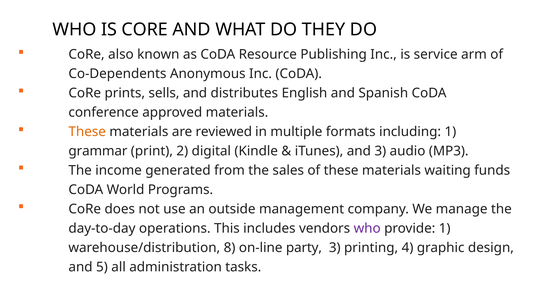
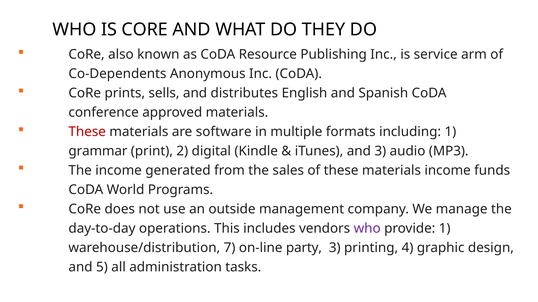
These at (87, 132) colour: orange -> red
reviewed: reviewed -> software
materials waiting: waiting -> income
8: 8 -> 7
